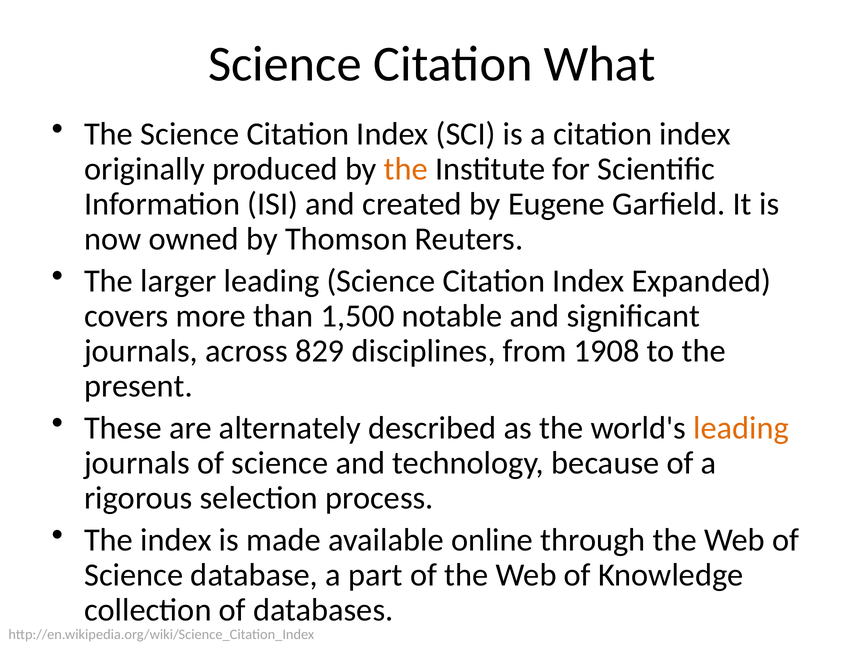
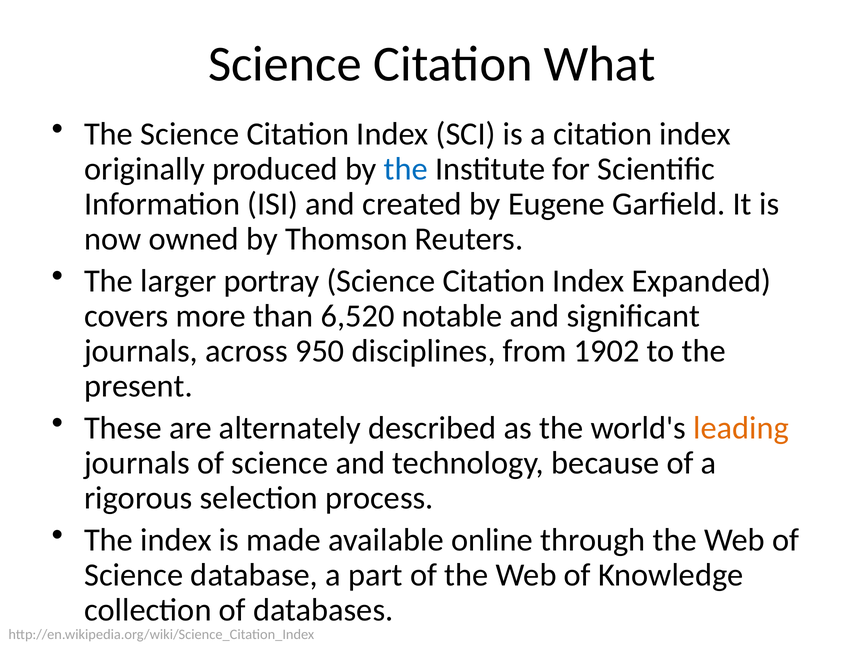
the at (406, 169) colour: orange -> blue
larger leading: leading -> portray
1,500: 1,500 -> 6,520
829: 829 -> 950
1908: 1908 -> 1902
